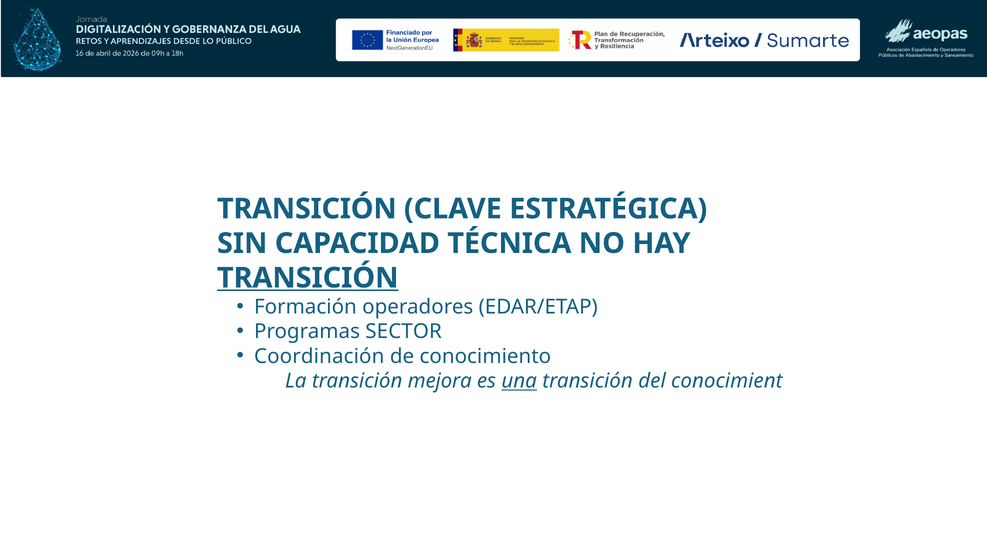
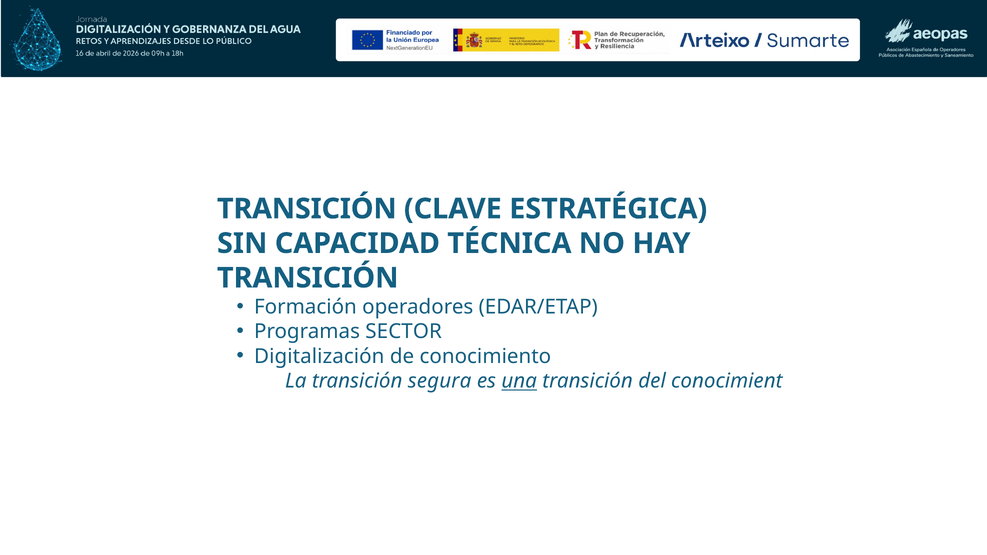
TRANSICIÓN at (308, 278) underline: present -> none
Coordinación: Coordinación -> Digitalización
mejora: mejora -> segura
